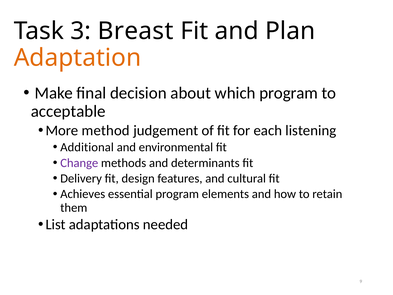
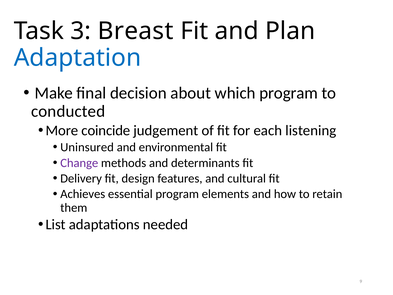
Adaptation colour: orange -> blue
acceptable: acceptable -> conducted
method: method -> coincide
Additional: Additional -> Uninsured
